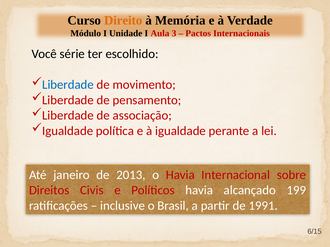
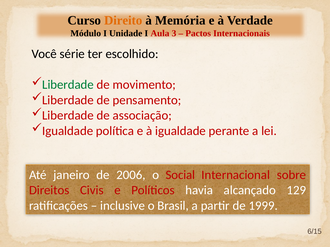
Liberdade at (68, 85) colour: blue -> green
2013: 2013 -> 2006
o Havia: Havia -> Social
199: 199 -> 129
1991: 1991 -> 1999
